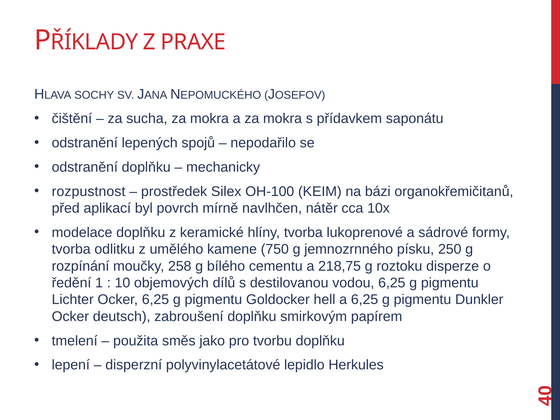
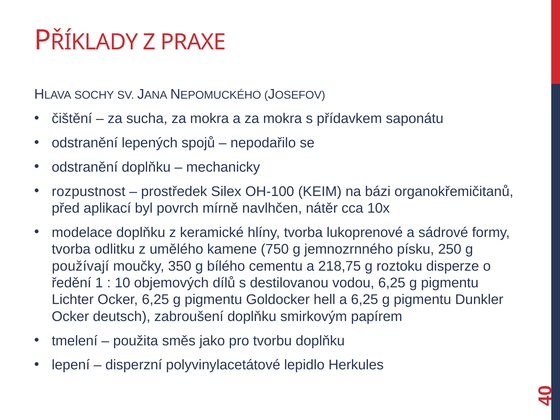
rozpínání: rozpínání -> používají
258: 258 -> 350
